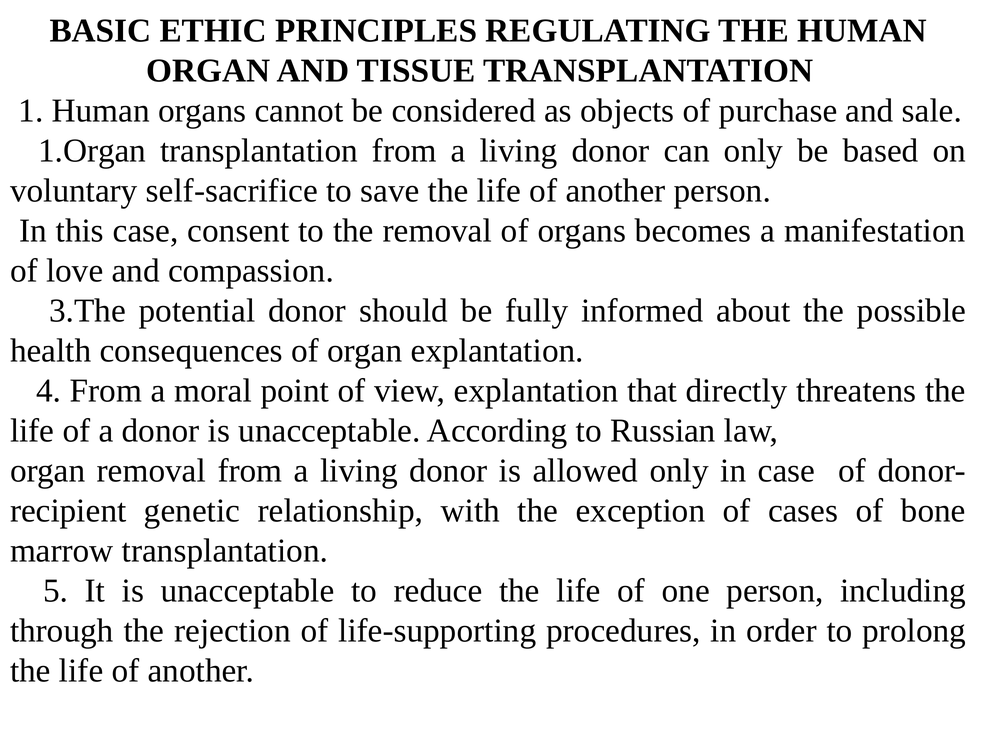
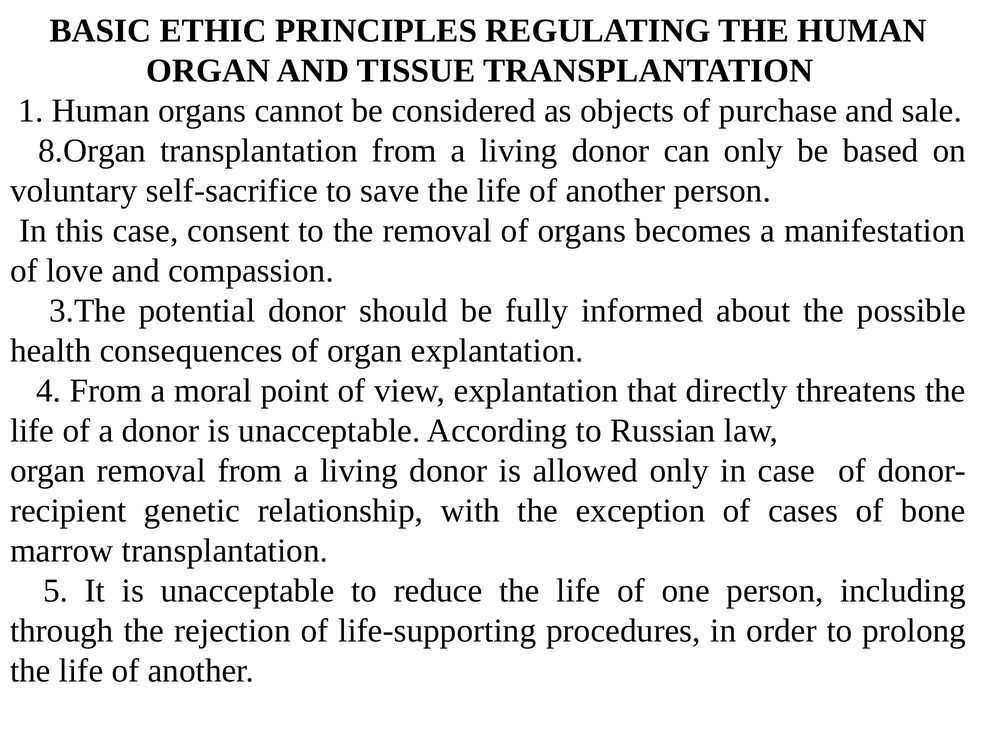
1.Organ: 1.Organ -> 8.Organ
